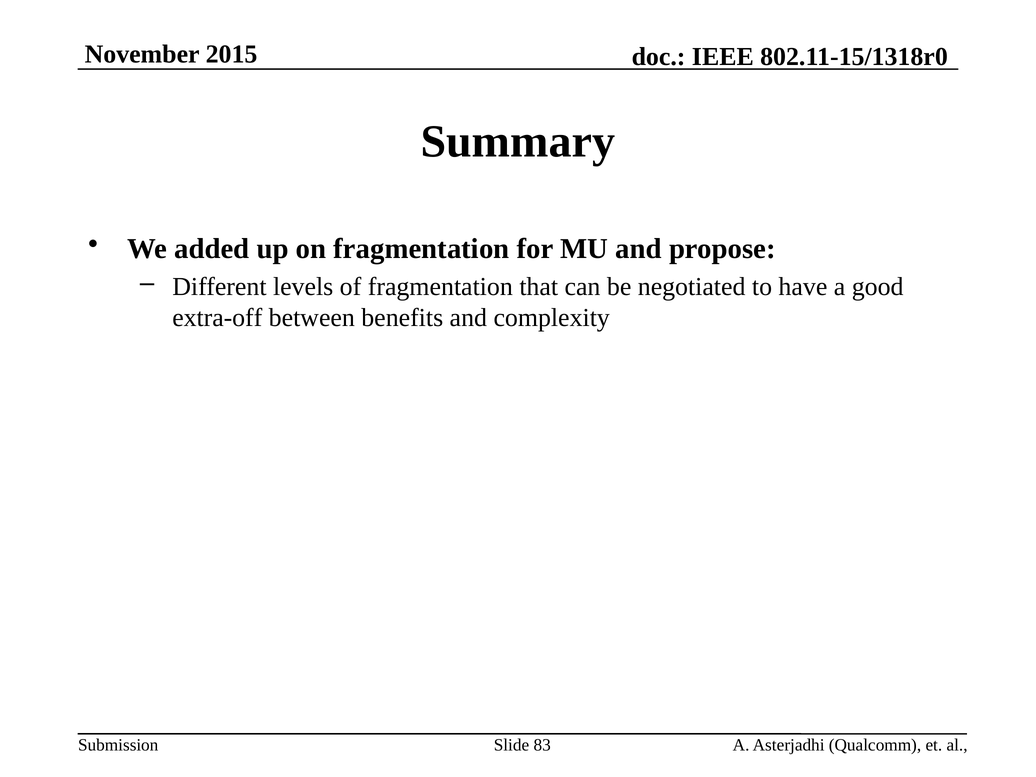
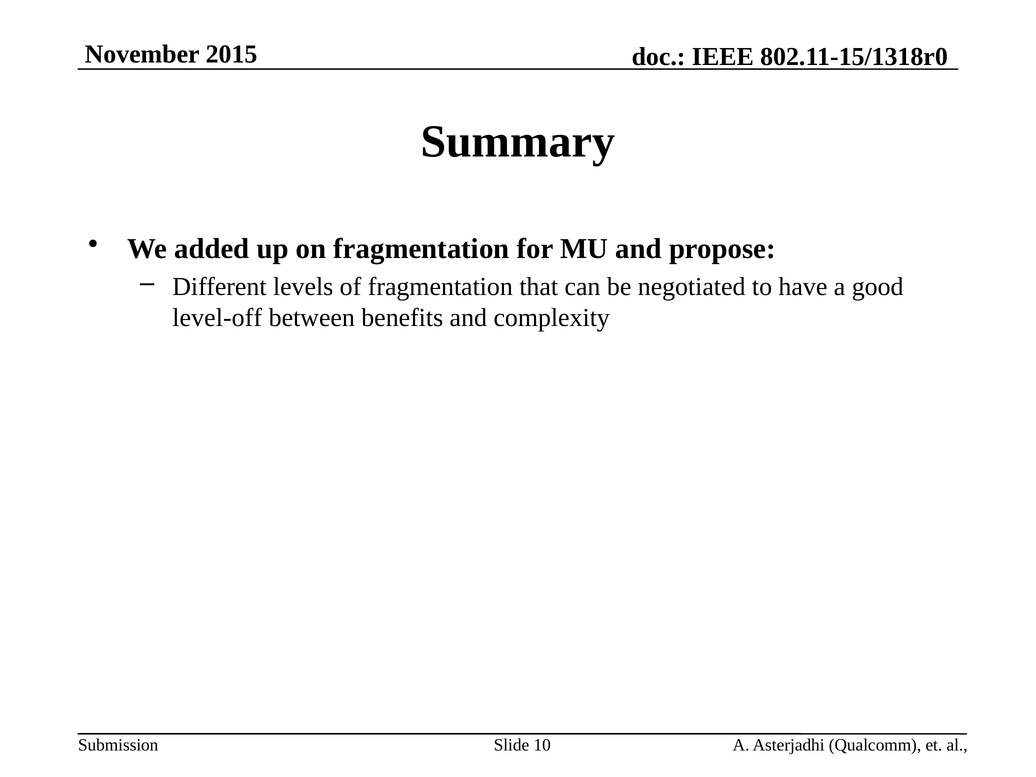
extra-off: extra-off -> level-off
83: 83 -> 10
